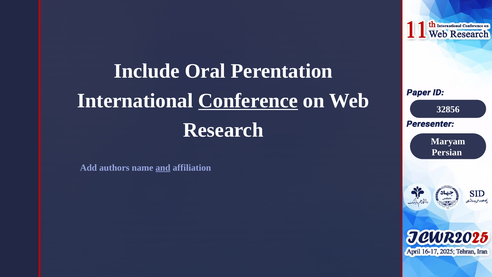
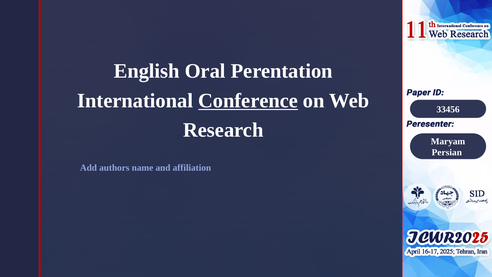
Include: Include -> English
32856: 32856 -> 33456
and underline: present -> none
